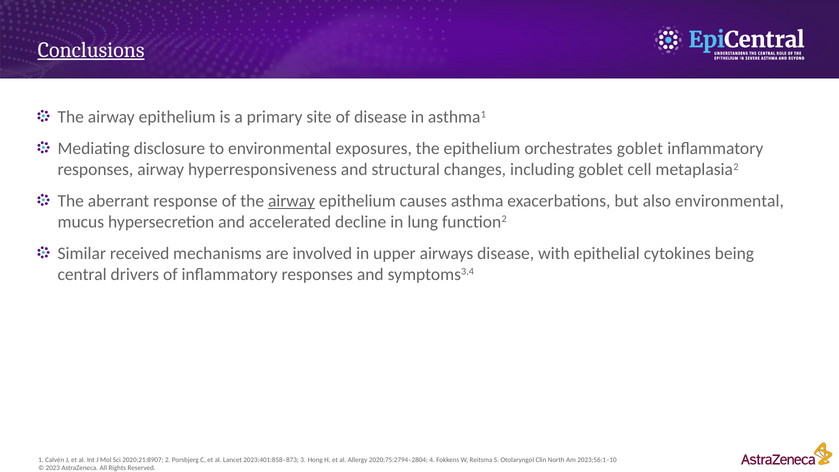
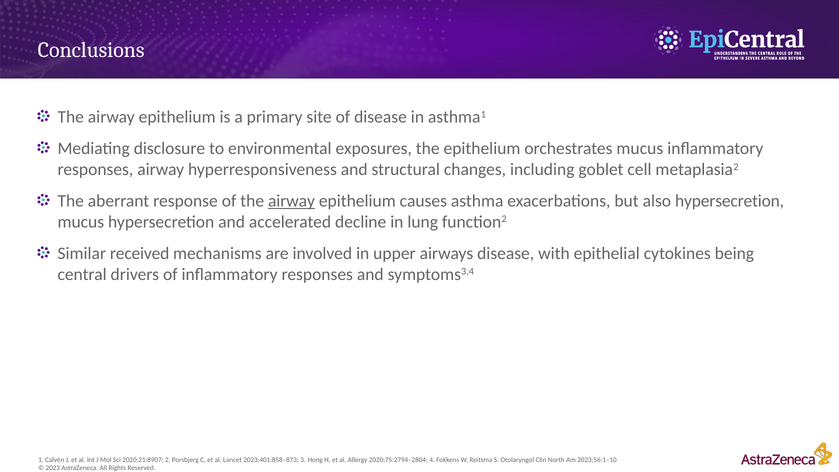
Conclusions underline: present -> none
orchestrates goblet: goblet -> mucus
also environmental: environmental -> hypersecretion
